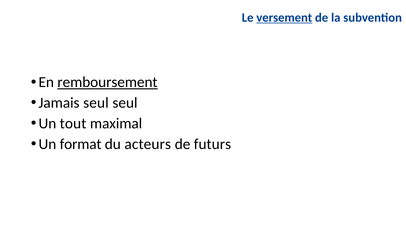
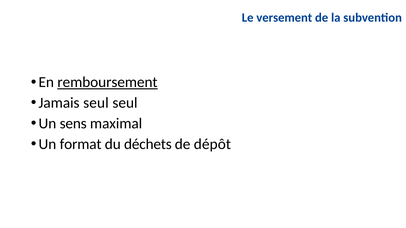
versement underline: present -> none
tout: tout -> sens
acteurs: acteurs -> déchets
futurs: futurs -> dépôt
